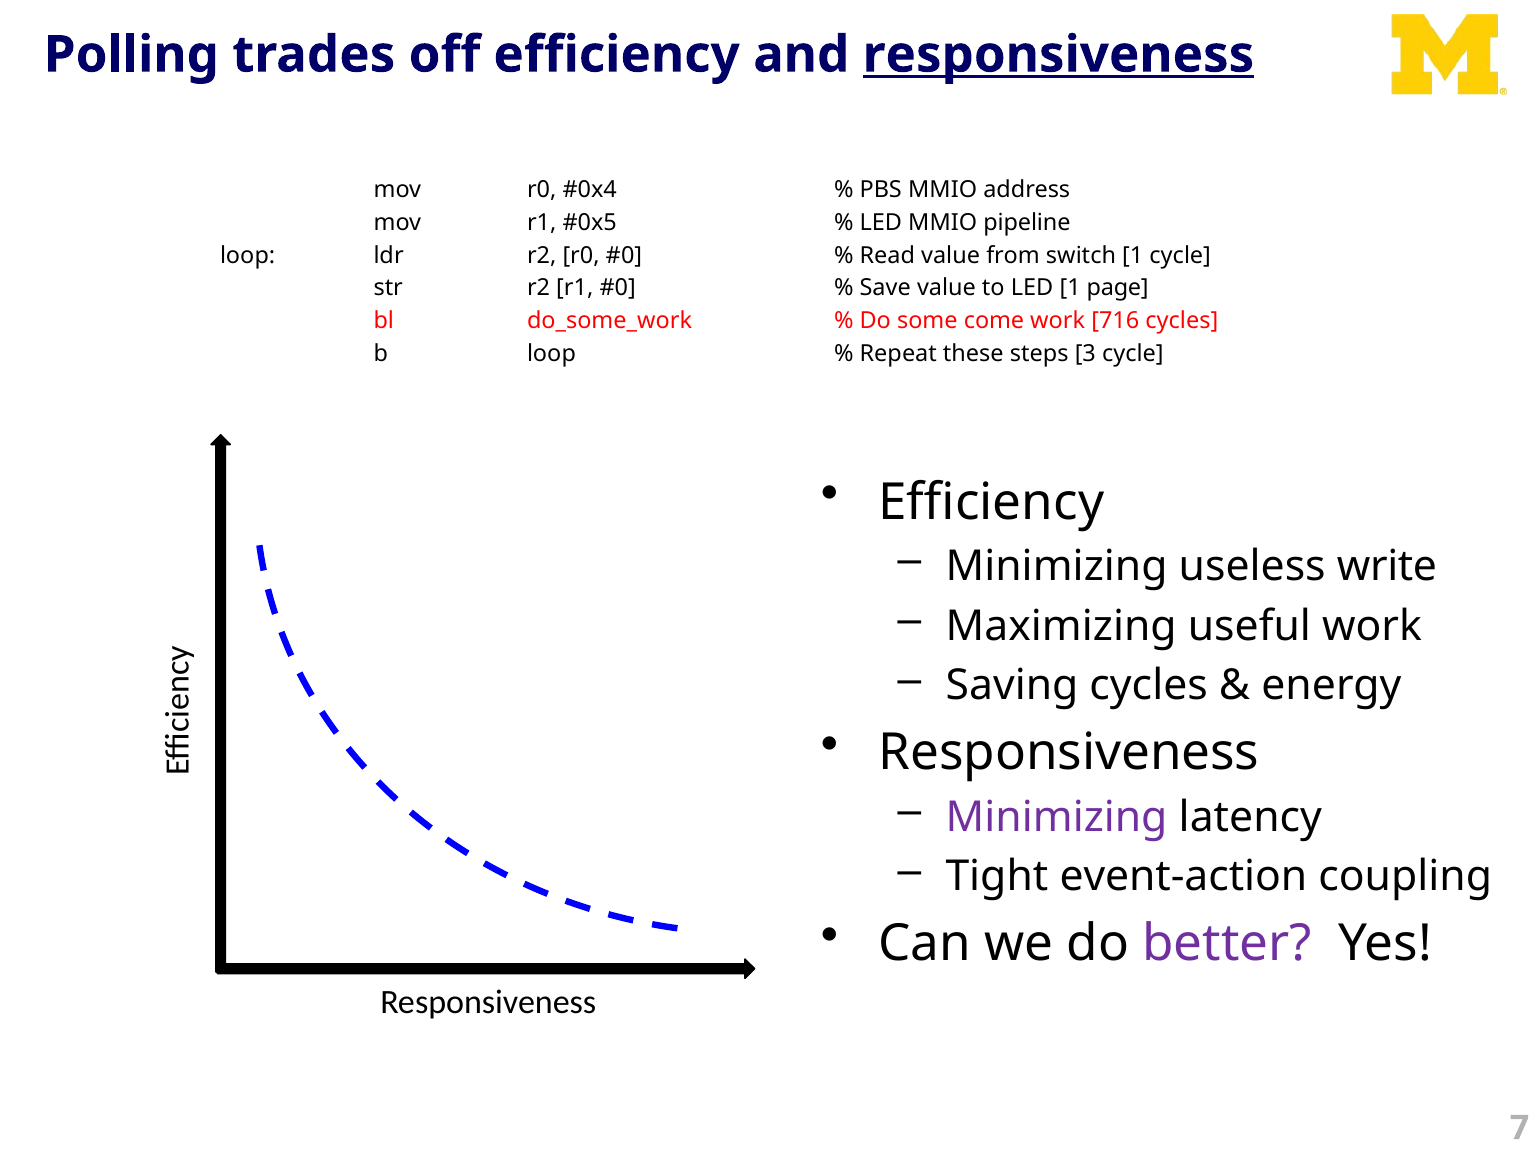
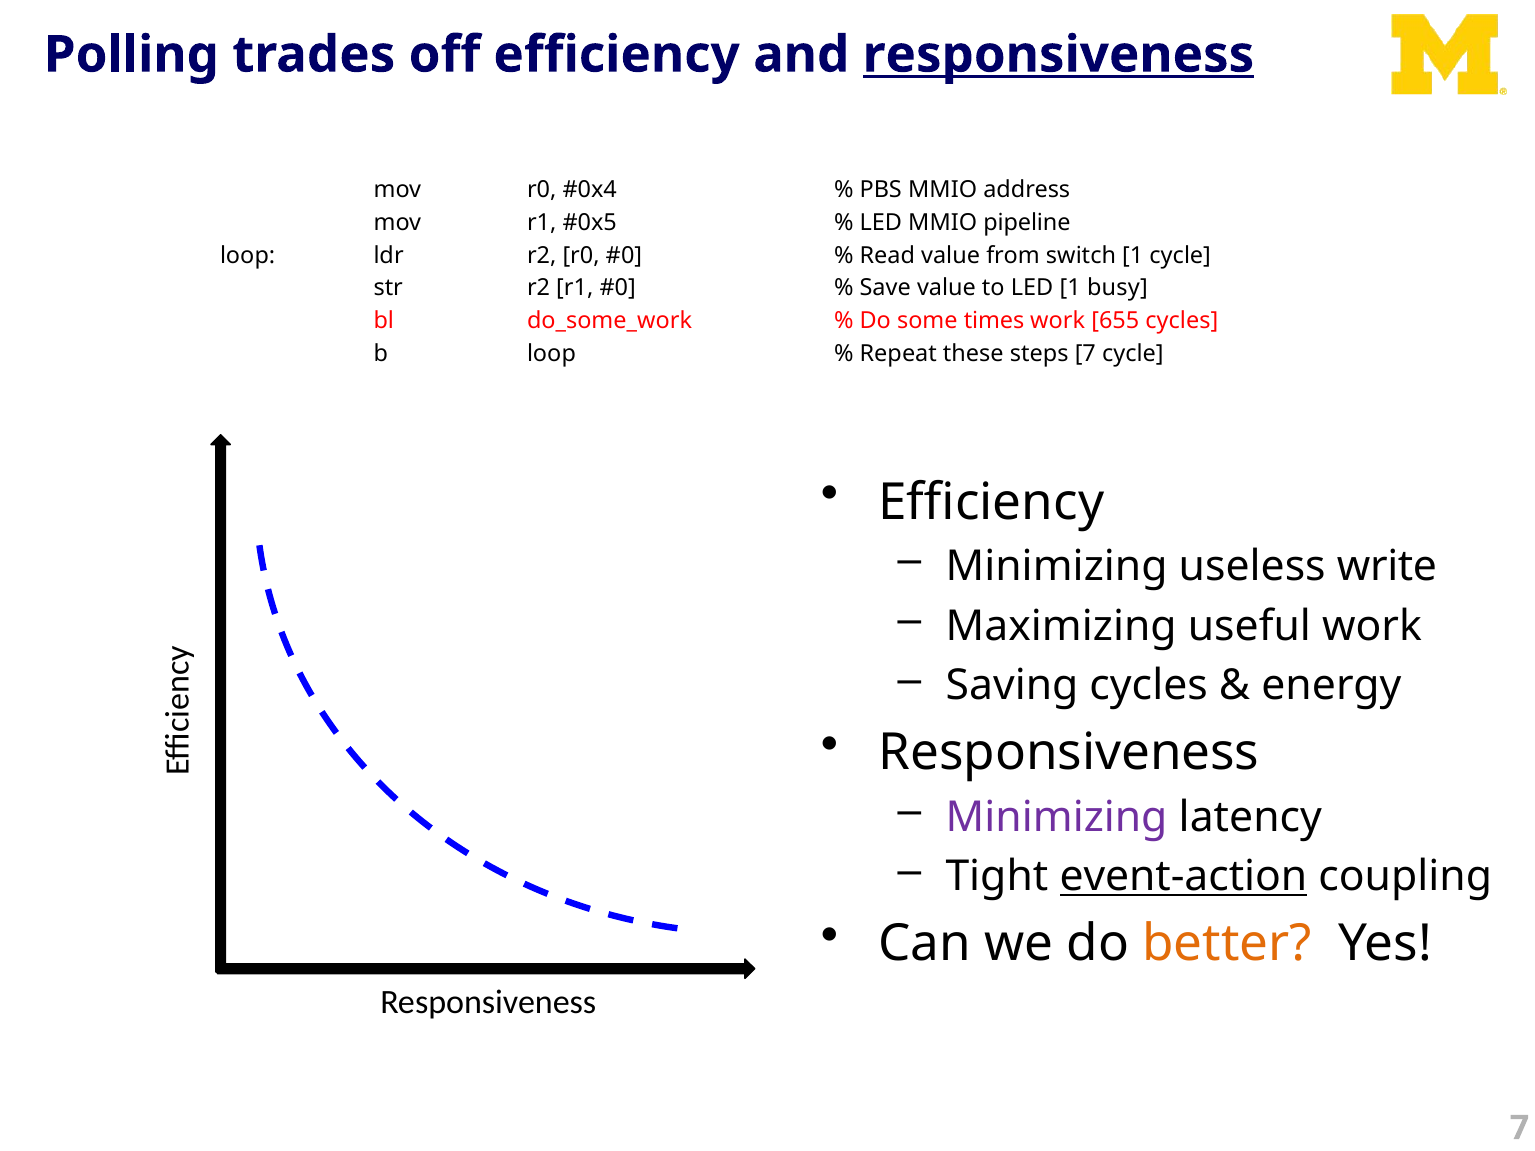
page: page -> busy
come: come -> times
716: 716 -> 655
steps 3: 3 -> 7
event-action underline: none -> present
better colour: purple -> orange
